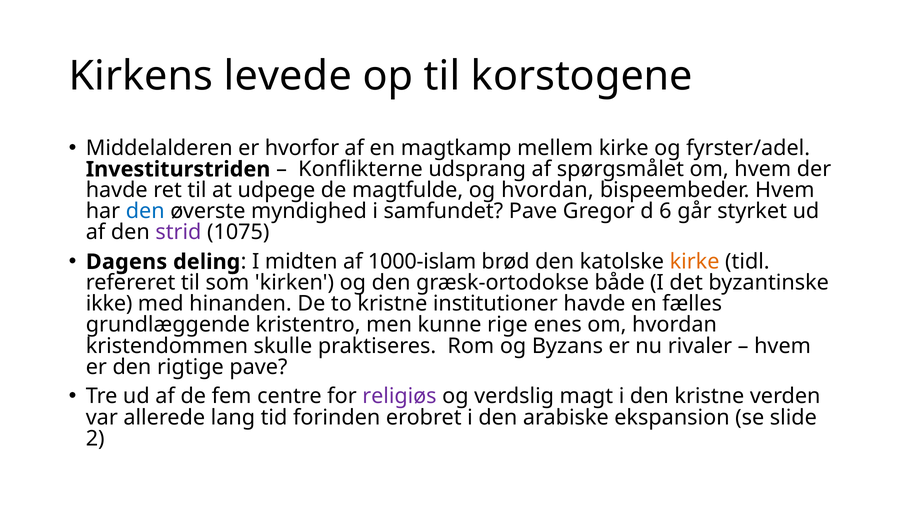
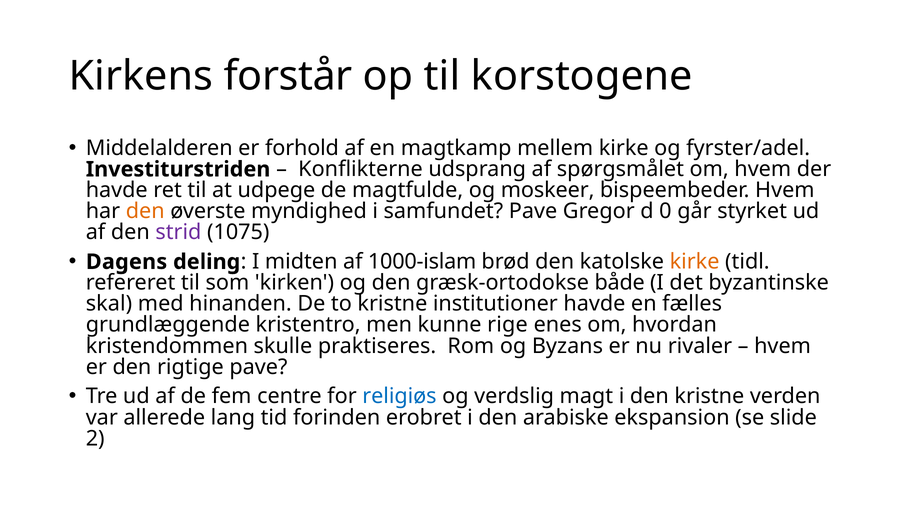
levede: levede -> forstår
hvorfor: hvorfor -> forhold
og hvordan: hvordan -> moskeer
den at (145, 211) colour: blue -> orange
6: 6 -> 0
ikke: ikke -> skal
religiøs colour: purple -> blue
